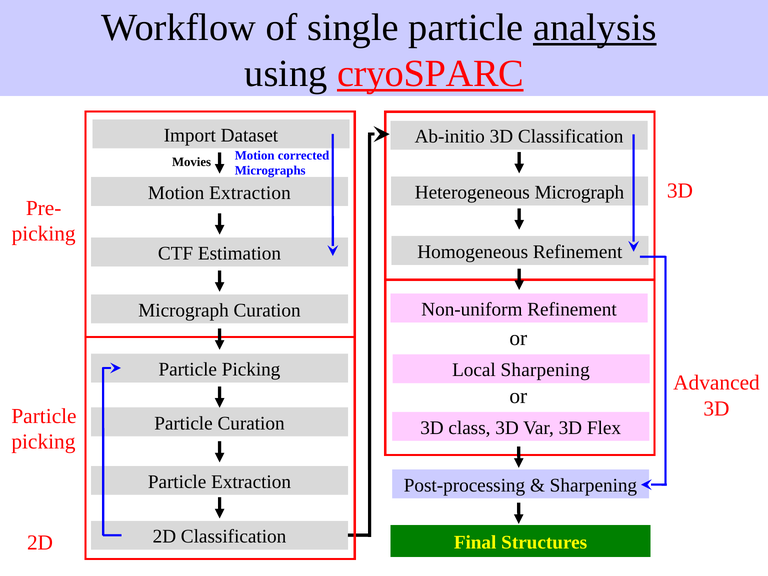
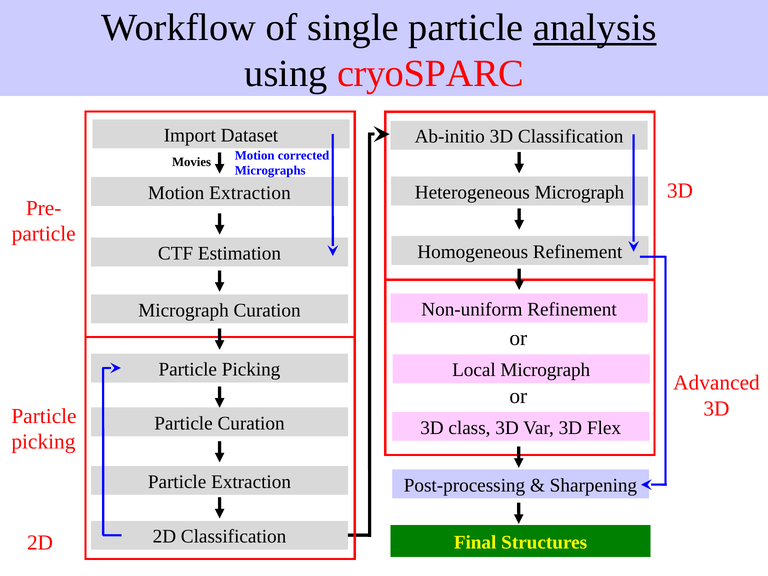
cryoSPARC underline: present -> none
picking at (44, 234): picking -> particle
Local Sharpening: Sharpening -> Micrograph
